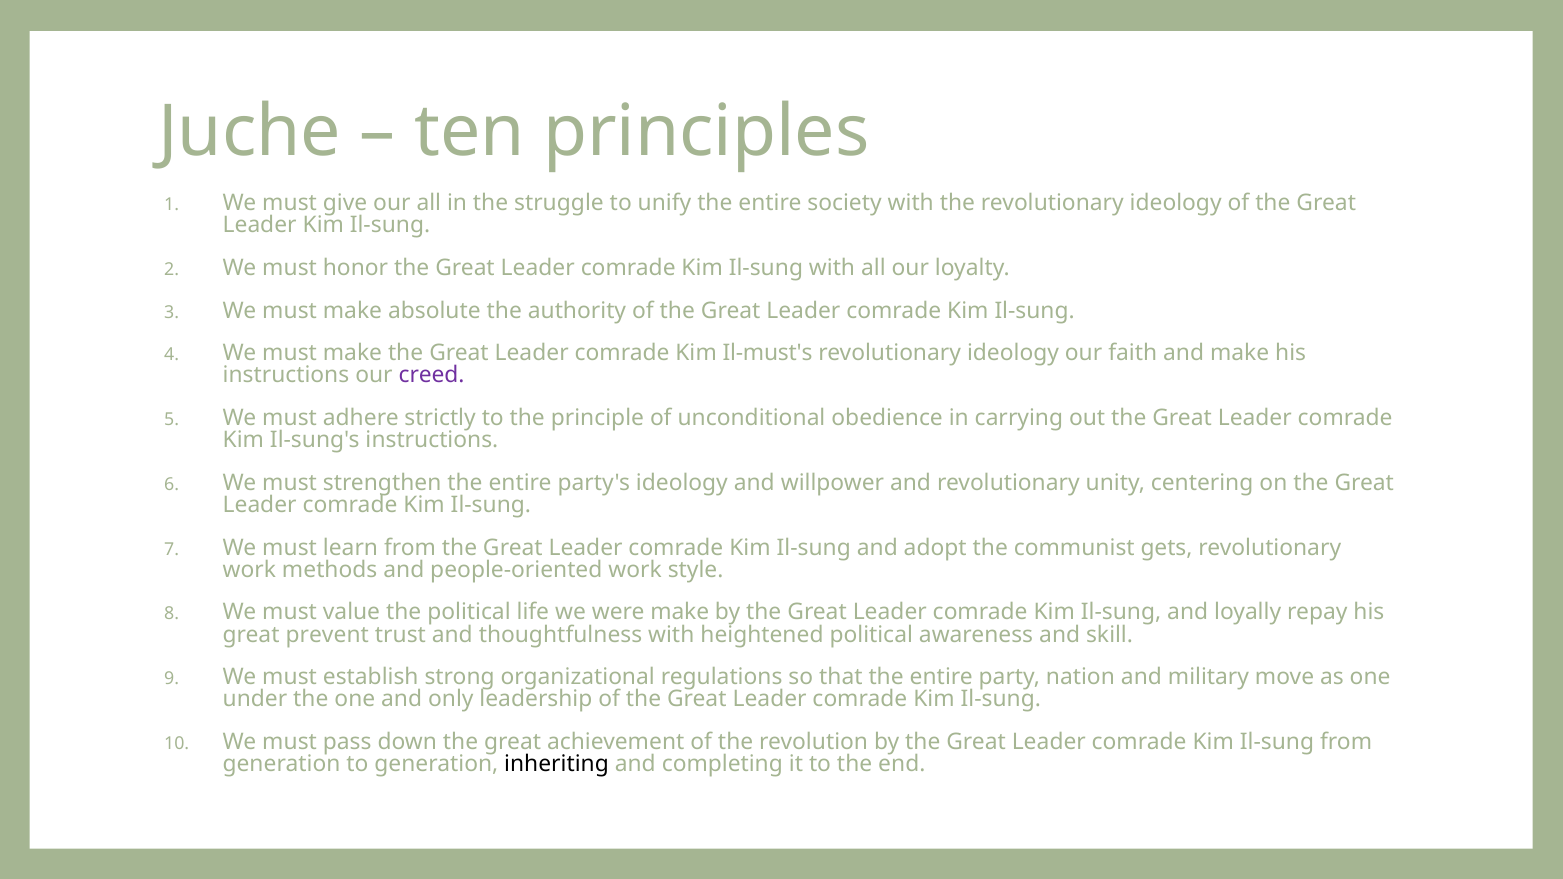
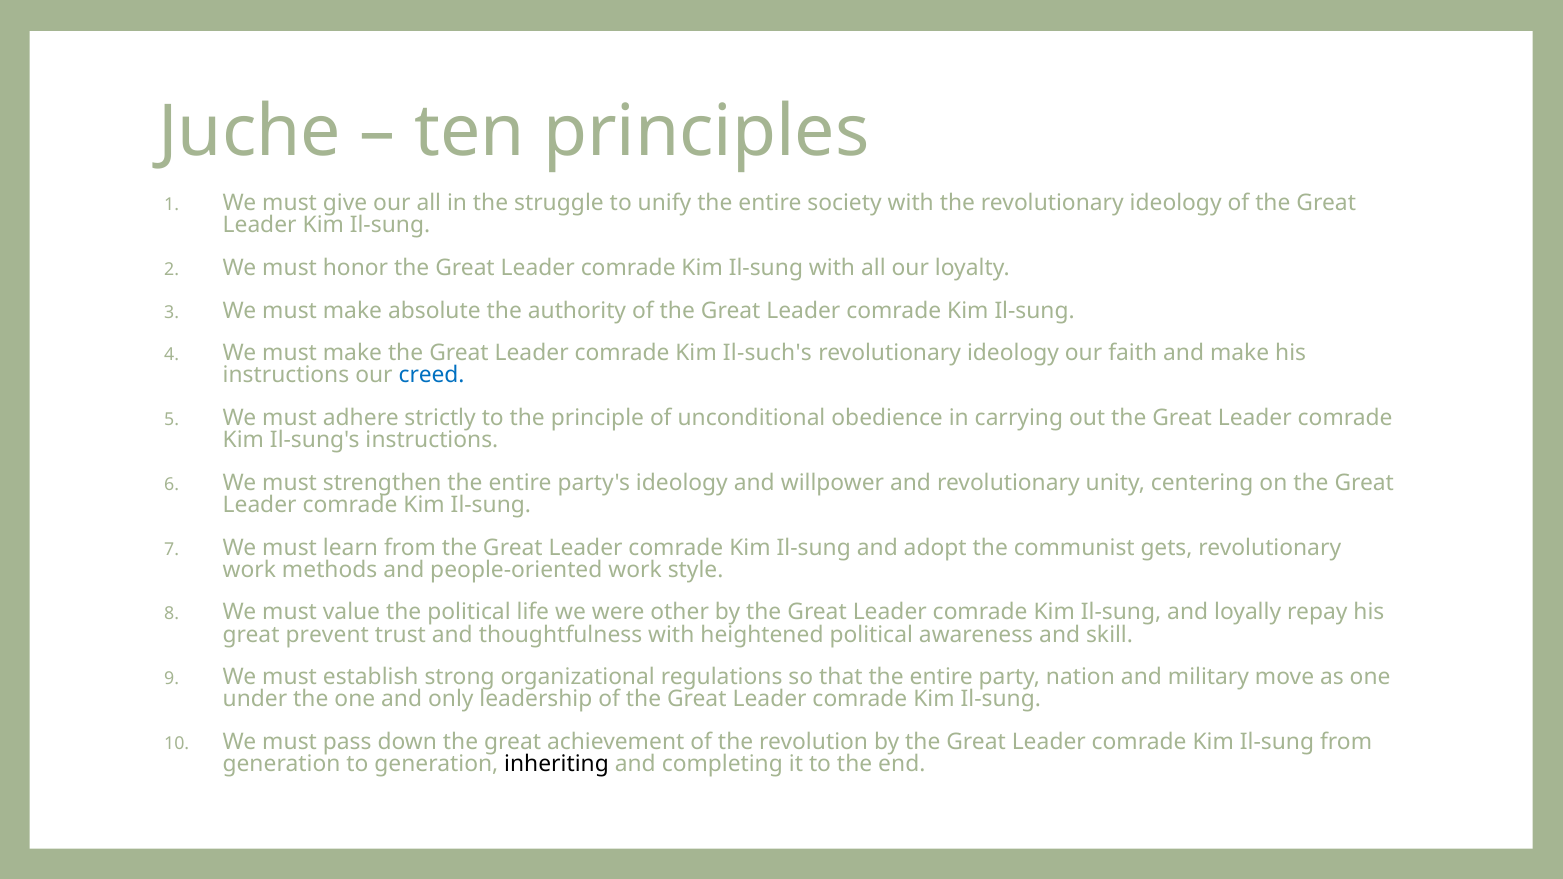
Il-must's: Il-must's -> Il-such's
creed colour: purple -> blue
were make: make -> other
